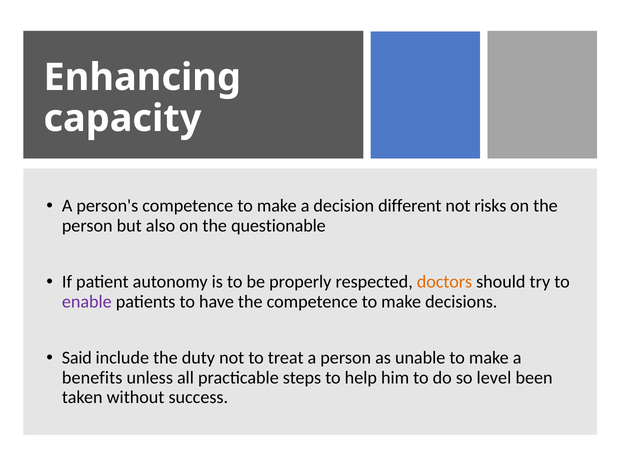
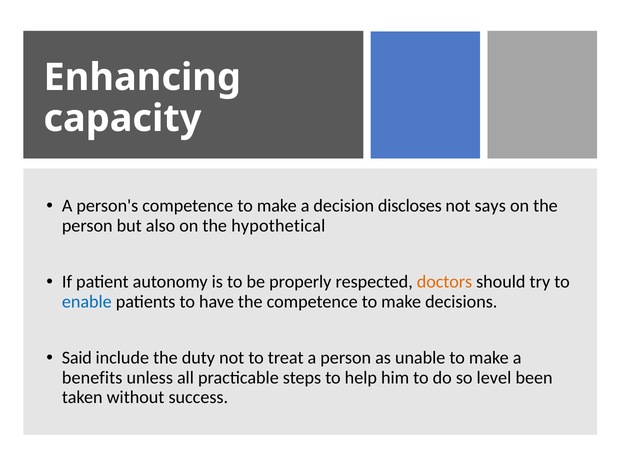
different: different -> discloses
risks: risks -> says
questionable: questionable -> hypothetical
enable colour: purple -> blue
